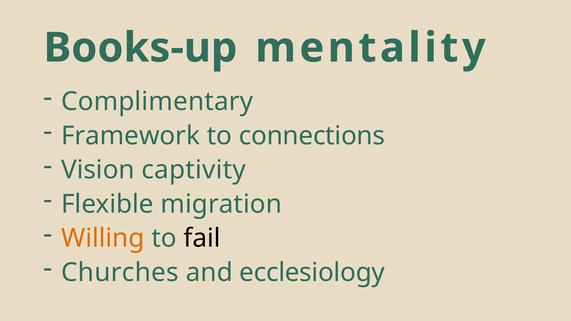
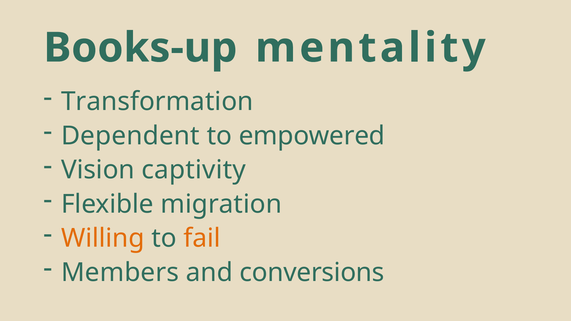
Complimentary: Complimentary -> Transformation
Framework: Framework -> Dependent
connections: connections -> empowered
fail colour: black -> orange
Churches: Churches -> Members
ecclesiology: ecclesiology -> conversions
